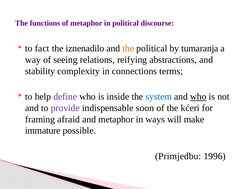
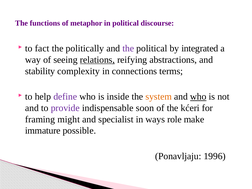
iznenadilo: iznenadilo -> politically
the at (128, 48) colour: orange -> purple
tumaranja: tumaranja -> integrated
relations underline: none -> present
system colour: blue -> orange
afraid: afraid -> might
and metaphor: metaphor -> specialist
will: will -> role
Primjedbu: Primjedbu -> Ponavljaju
